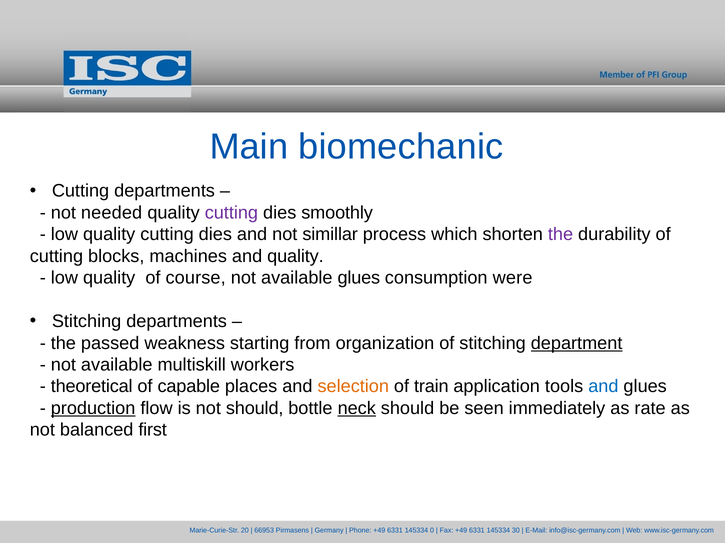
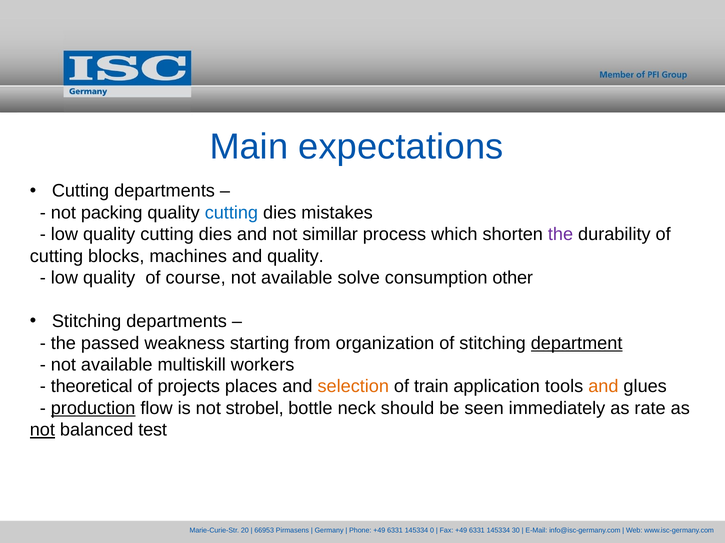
biomechanic: biomechanic -> expectations
needed: needed -> packing
cutting at (231, 213) colour: purple -> blue
smoothly: smoothly -> mistakes
available glues: glues -> solve
were: were -> other
capable: capable -> projects
and at (603, 387) colour: blue -> orange
not should: should -> strobel
neck underline: present -> none
not at (42, 431) underline: none -> present
first: first -> test
